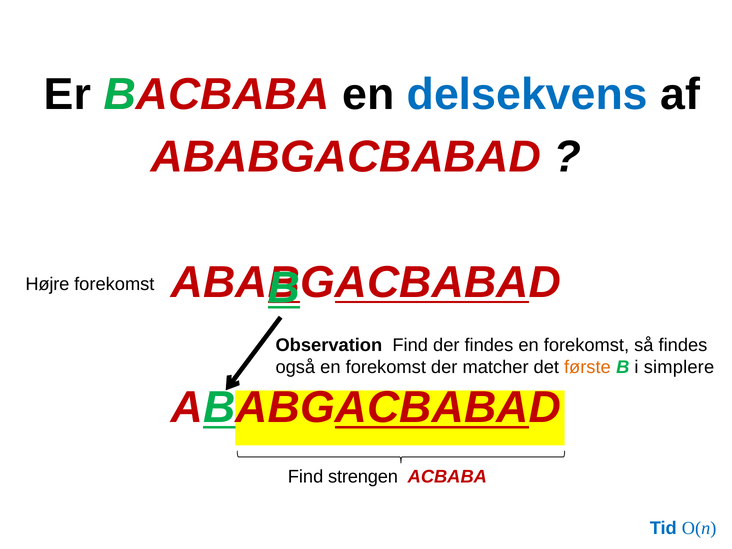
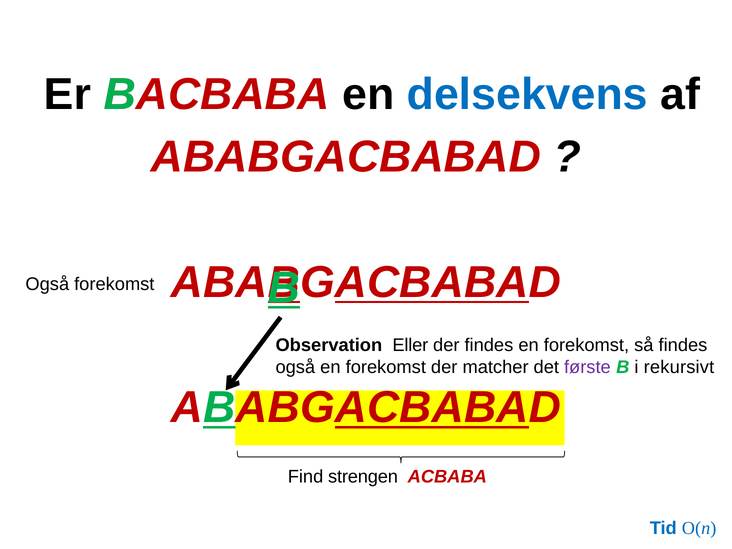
Højre at (47, 284): Højre -> Også
Observation Find: Find -> Eller
første colour: orange -> purple
simplere: simplere -> rekursivt
